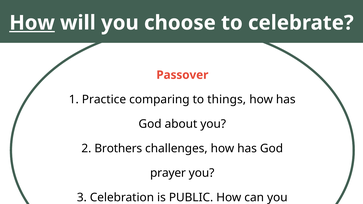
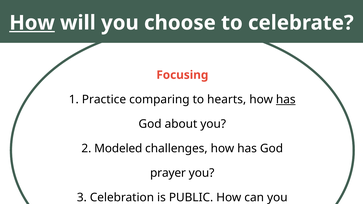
Passover: Passover -> Focusing
things: things -> hearts
has at (286, 100) underline: none -> present
Brothers: Brothers -> Modeled
